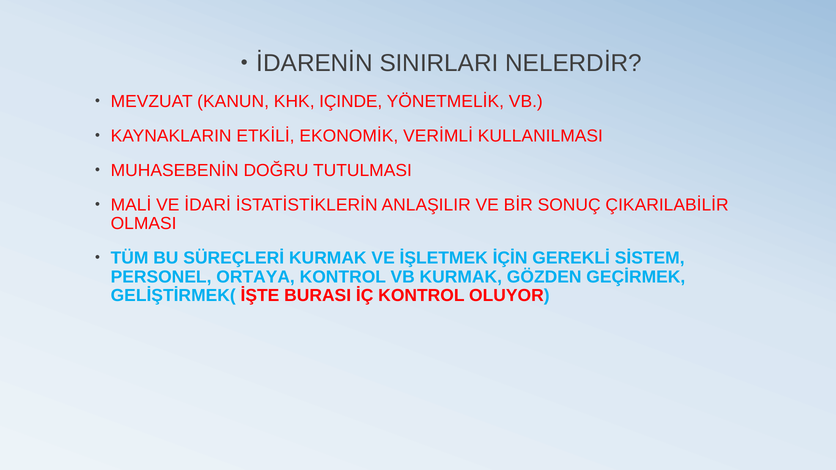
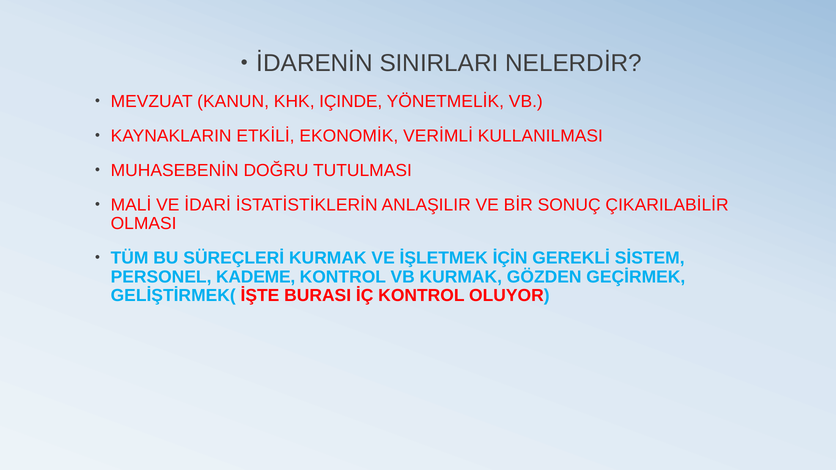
ORTAYA: ORTAYA -> KADEME
